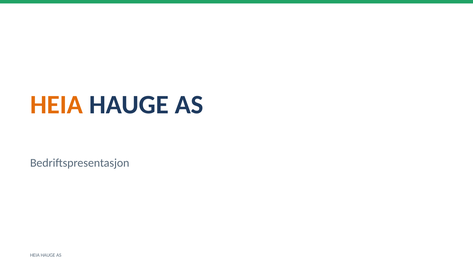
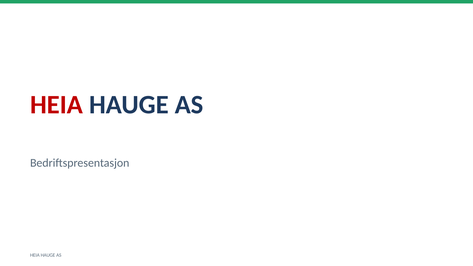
HEIA at (57, 105) colour: orange -> red
